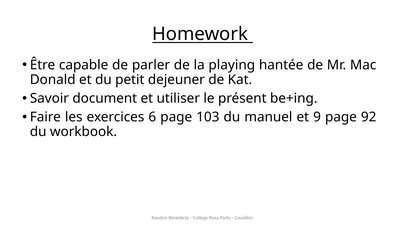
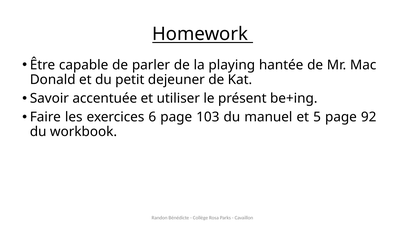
document: document -> accentuée
9: 9 -> 5
